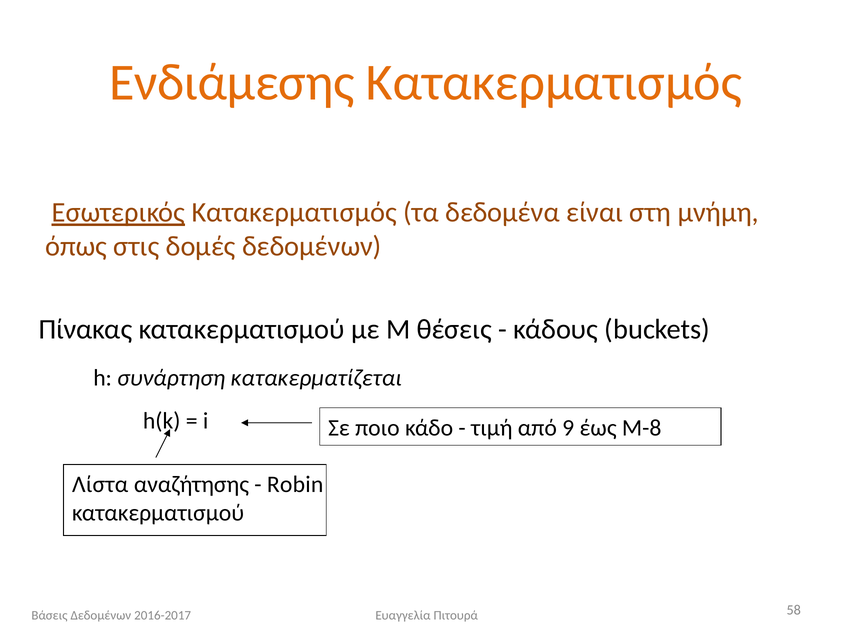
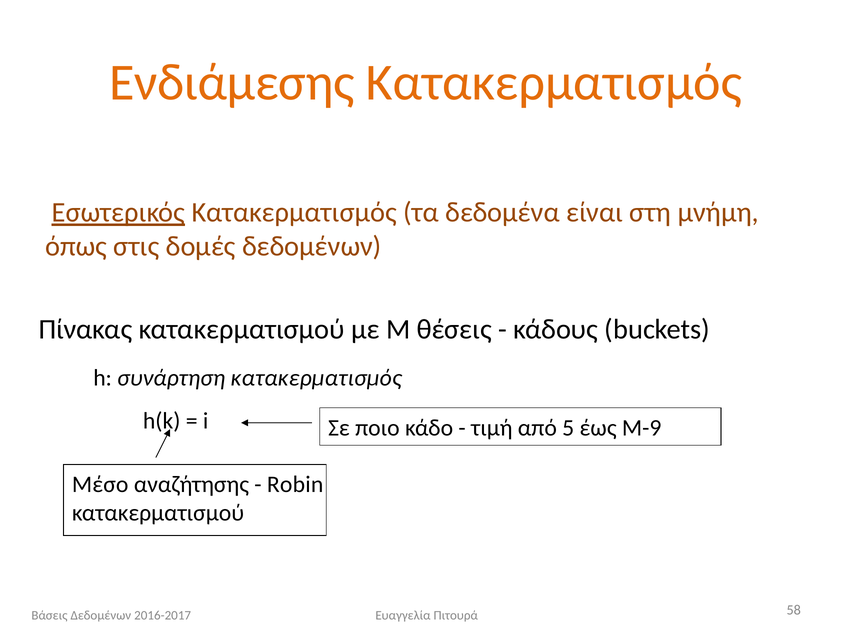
συνάρτηση κατακερματίζεται: κατακερματίζεται -> κατακερματισμός
9: 9 -> 5
Μ-8: Μ-8 -> Μ-9
Λίστα: Λίστα -> Μέσο
